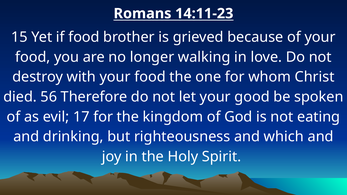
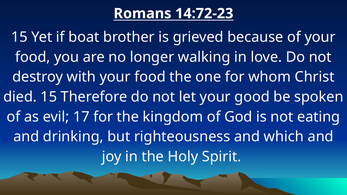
14:11-23: 14:11-23 -> 14:72-23
if food: food -> boat
died 56: 56 -> 15
